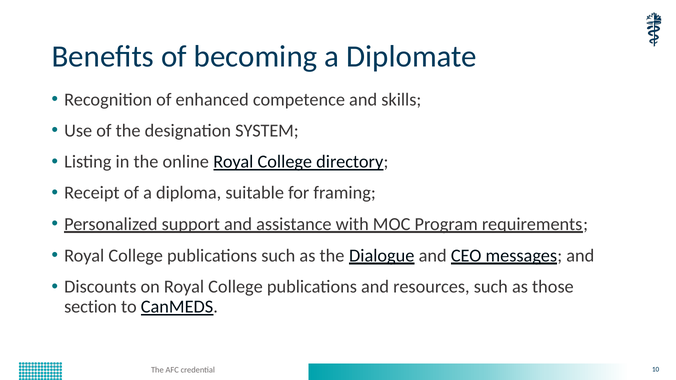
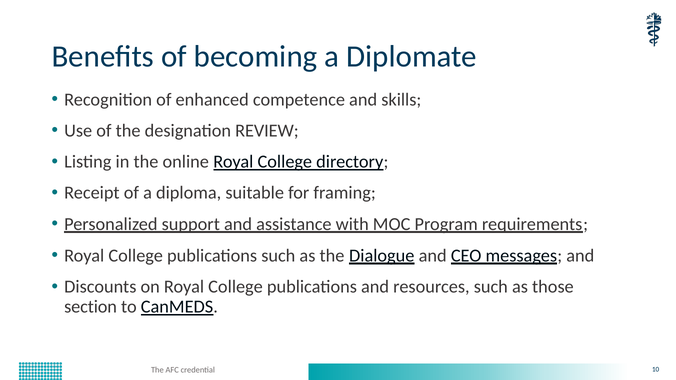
SYSTEM: SYSTEM -> REVIEW
